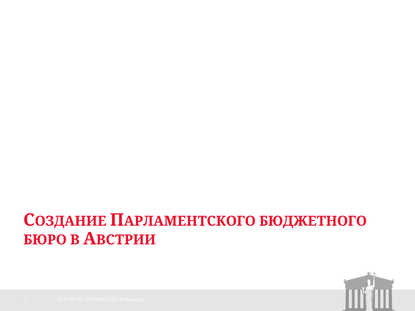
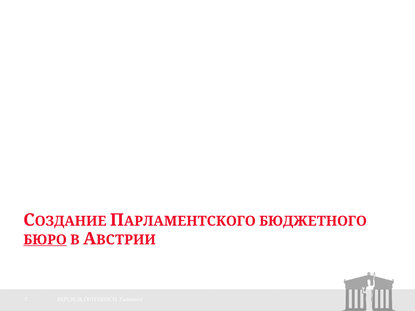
БЮРО underline: none -> present
